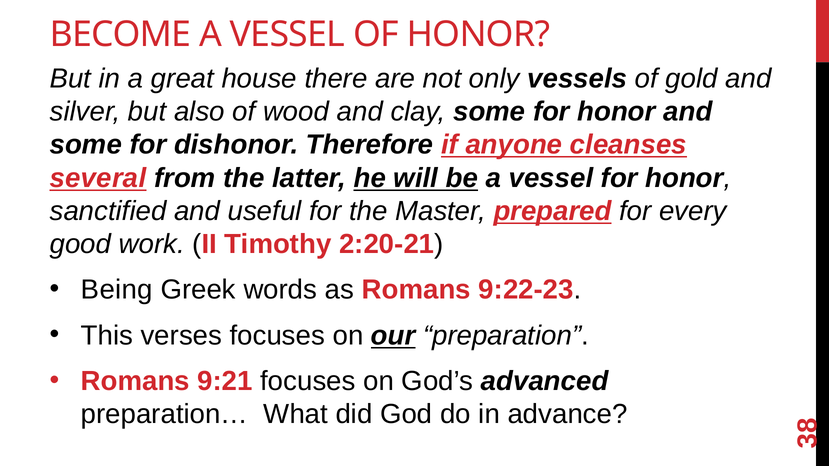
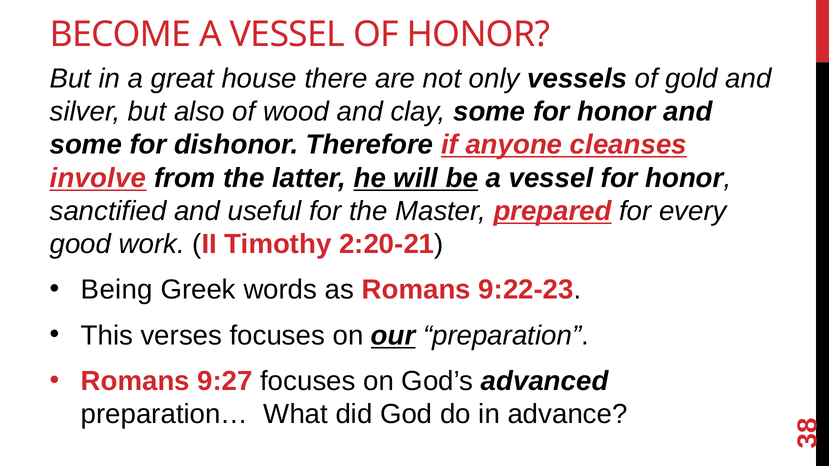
several: several -> involve
9:21: 9:21 -> 9:27
